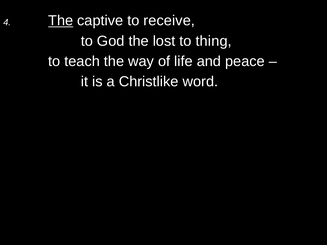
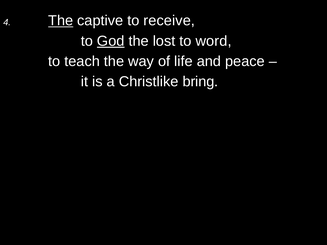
God underline: none -> present
thing: thing -> word
word: word -> bring
